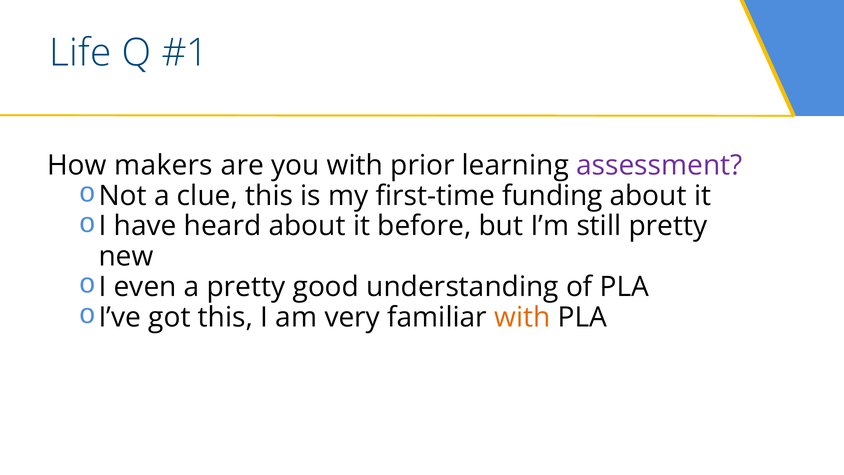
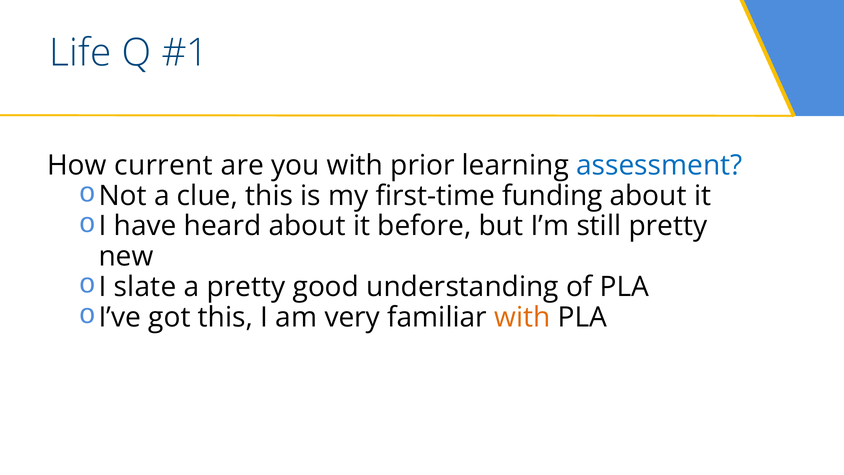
makers: makers -> current
assessment colour: purple -> blue
even: even -> slate
